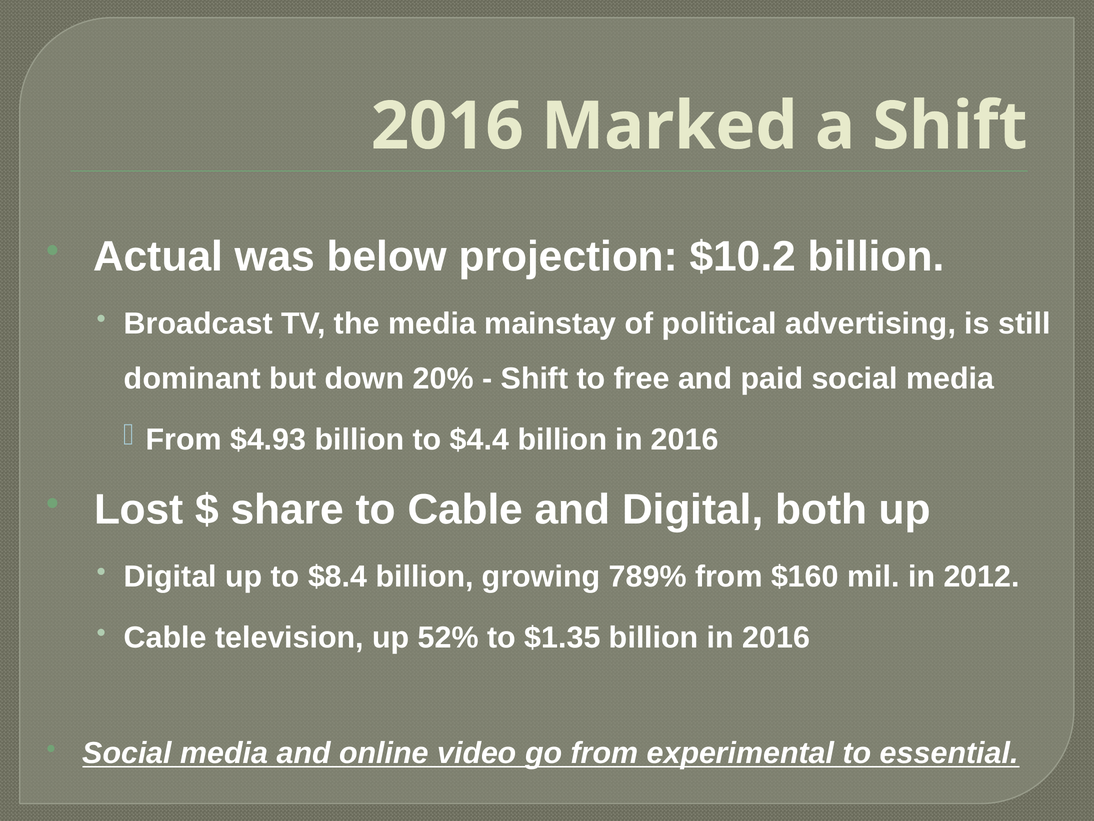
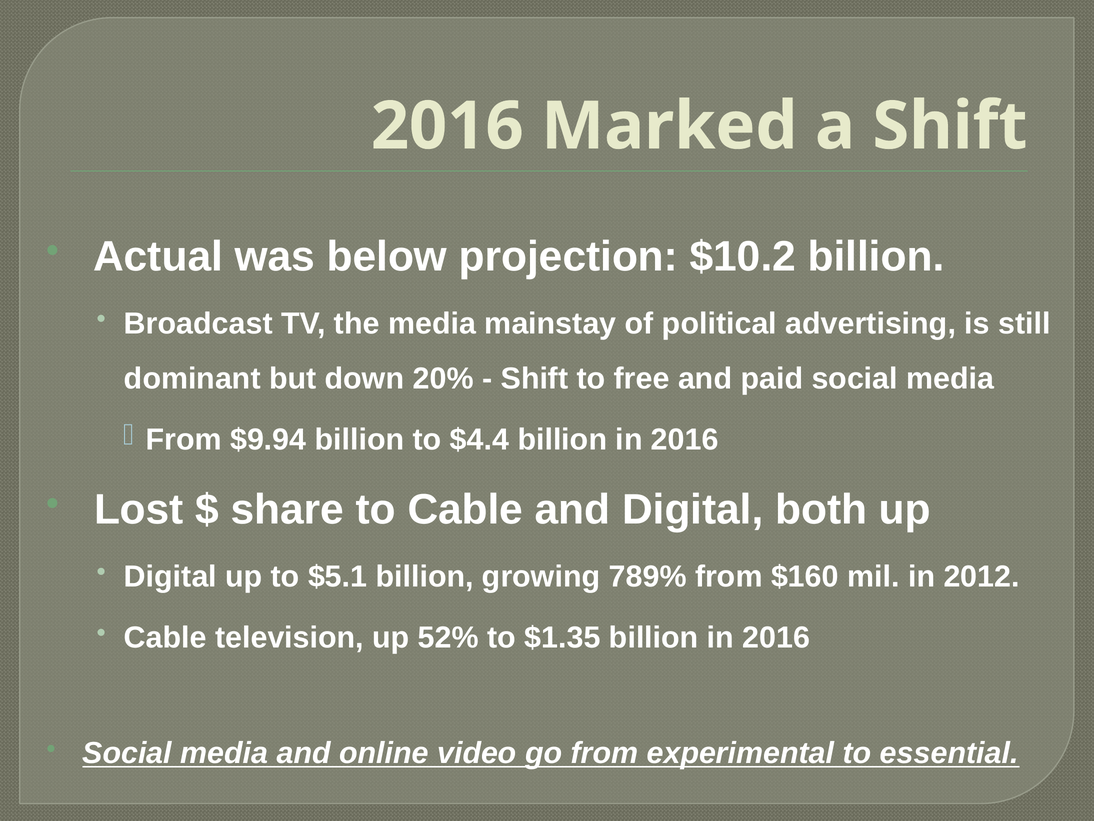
$4.93: $4.93 -> $9.94
$8.4: $8.4 -> $5.1
